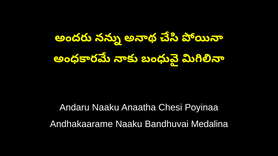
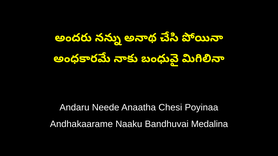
Andaru Naaku: Naaku -> Neede
